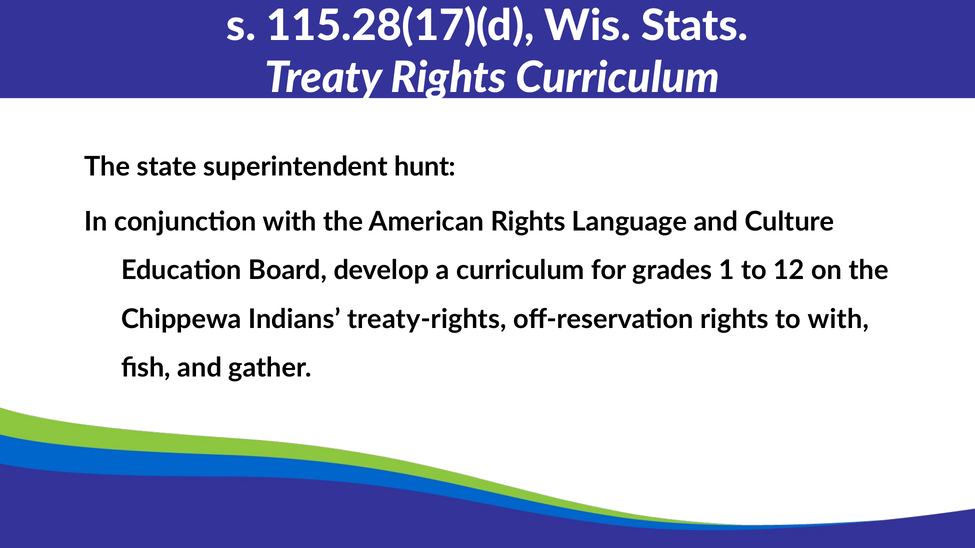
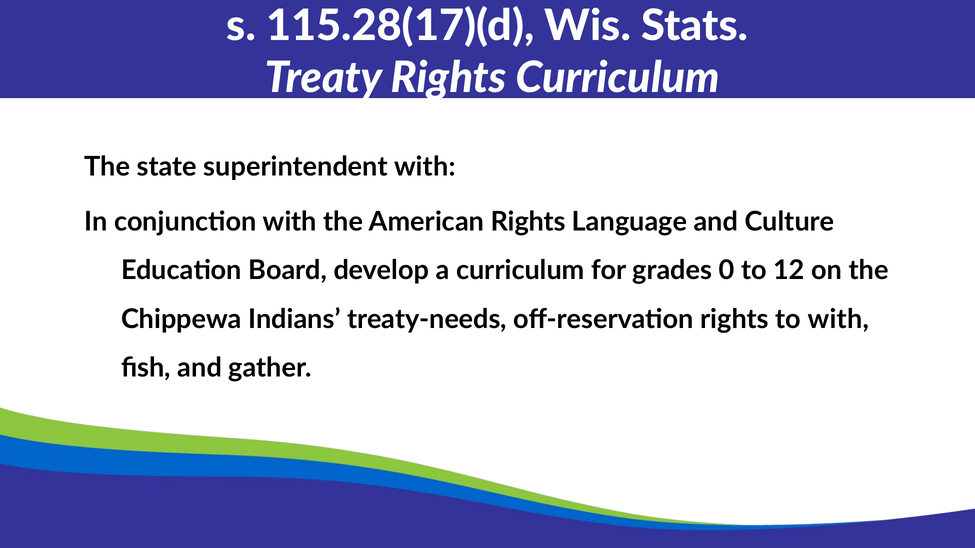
superintendent hunt: hunt -> with
1: 1 -> 0
treaty-rights: treaty-rights -> treaty-needs
